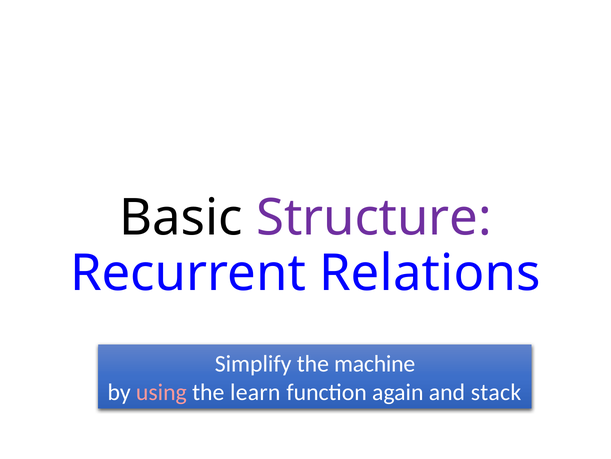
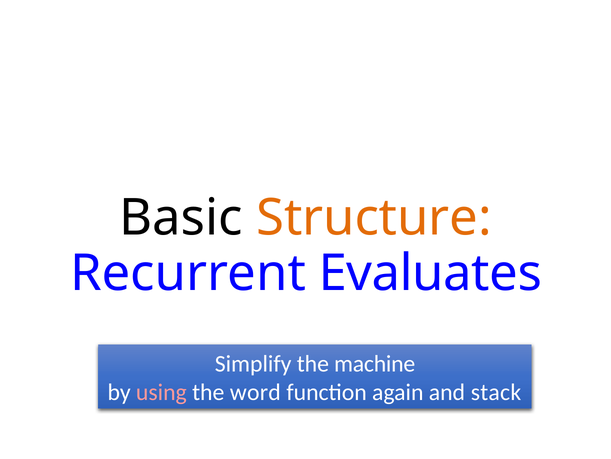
Structure colour: purple -> orange
Relations: Relations -> Evaluates
learn: learn -> word
